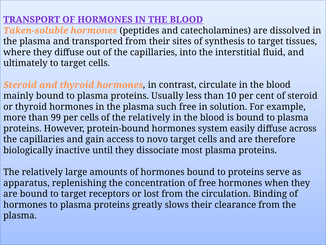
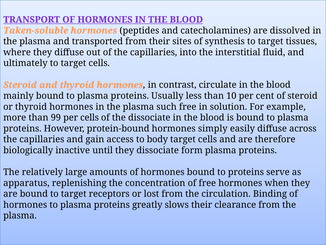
of the relatively: relatively -> dissociate
system: system -> simply
novo: novo -> body
most: most -> form
